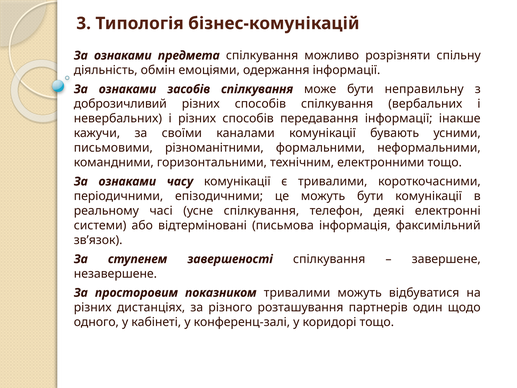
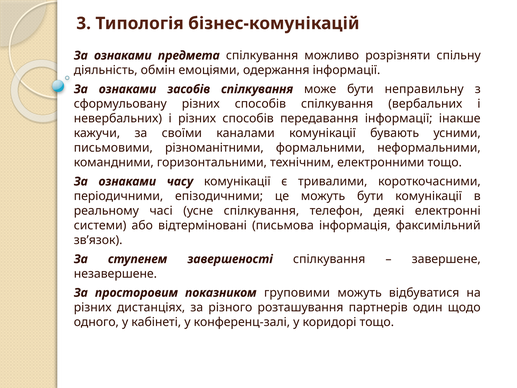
доброзичливий: доброзичливий -> сформульовану
показником тривалими: тривалими -> груповими
